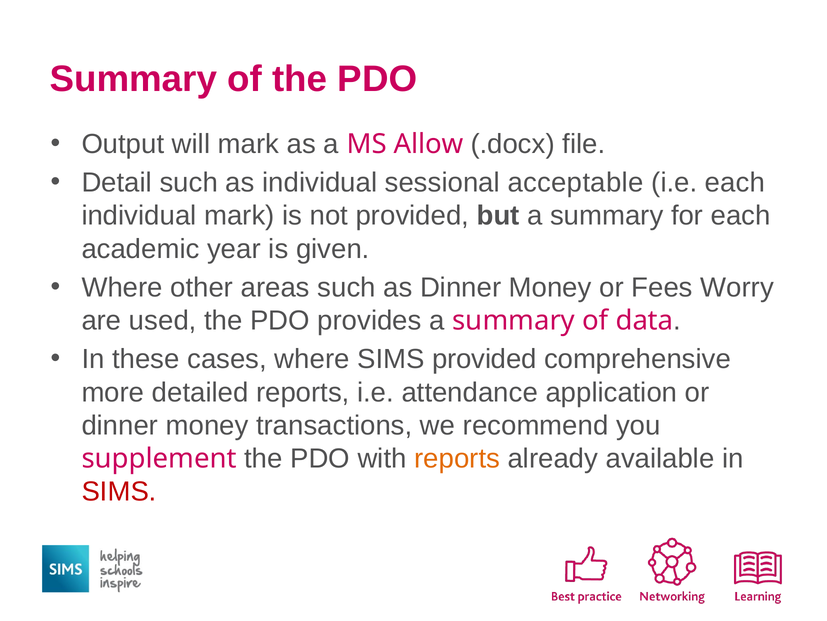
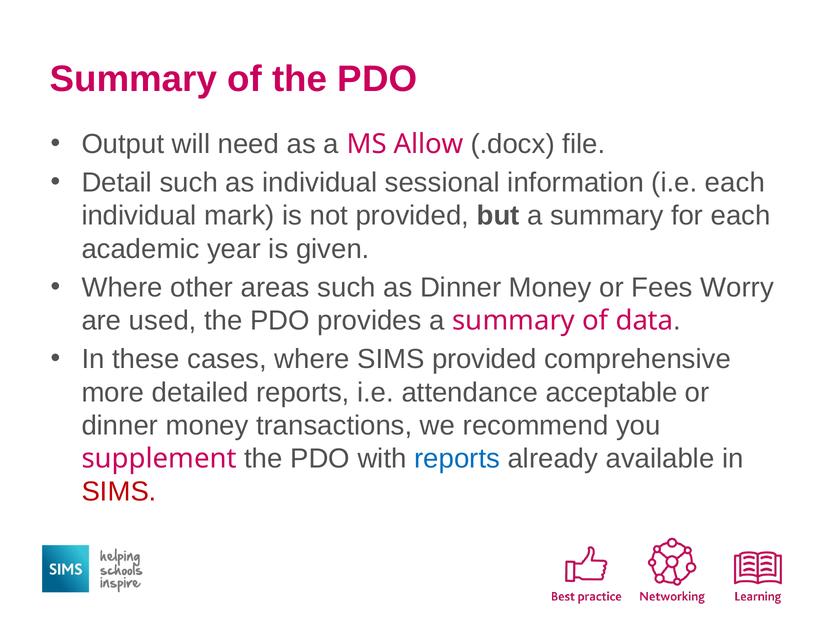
will mark: mark -> need
acceptable: acceptable -> information
application: application -> acceptable
reports at (457, 458) colour: orange -> blue
